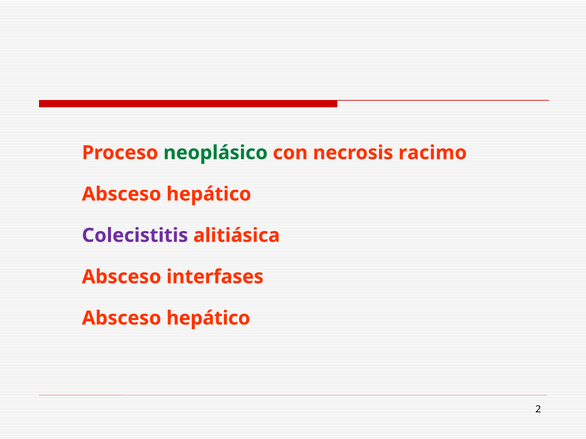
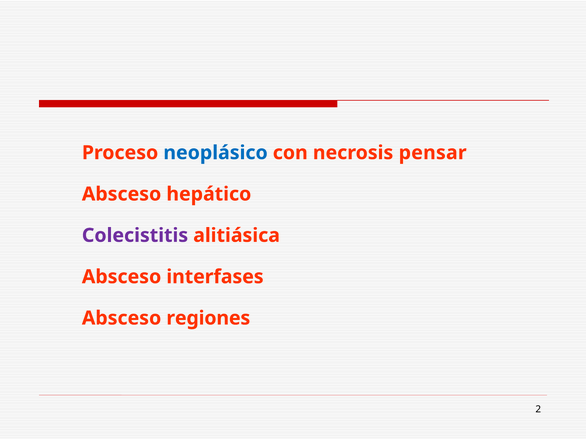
neoplásico colour: green -> blue
racimo: racimo -> pensar
hepático at (208, 318): hepático -> regiones
